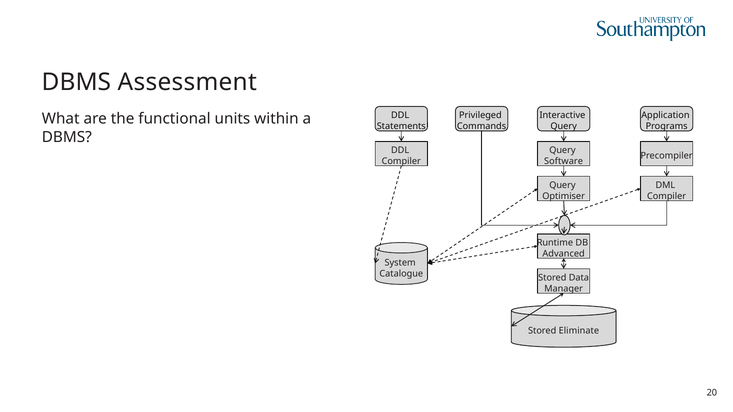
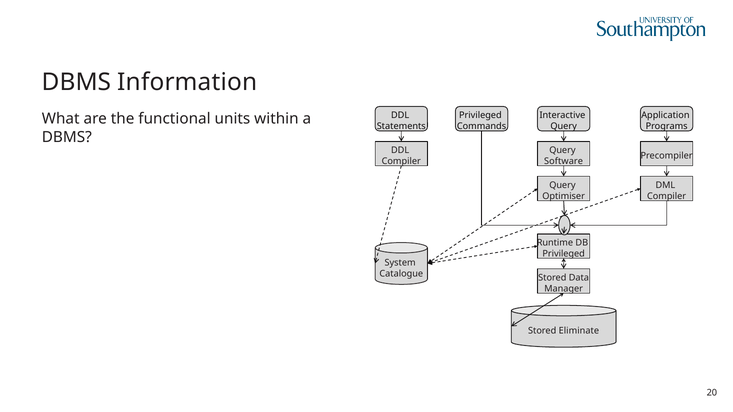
Assessment: Assessment -> Information
Advanced at (564, 254): Advanced -> Privileged
